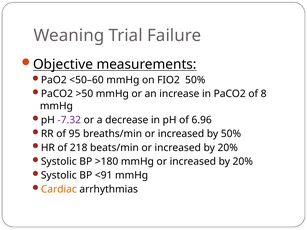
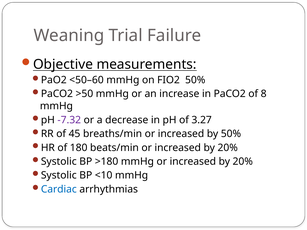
6.96: 6.96 -> 3.27
95: 95 -> 45
218: 218 -> 180
<91: <91 -> <10
Cardiac colour: orange -> blue
